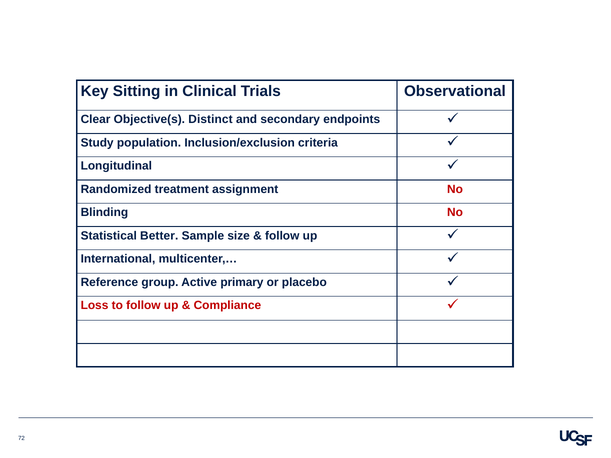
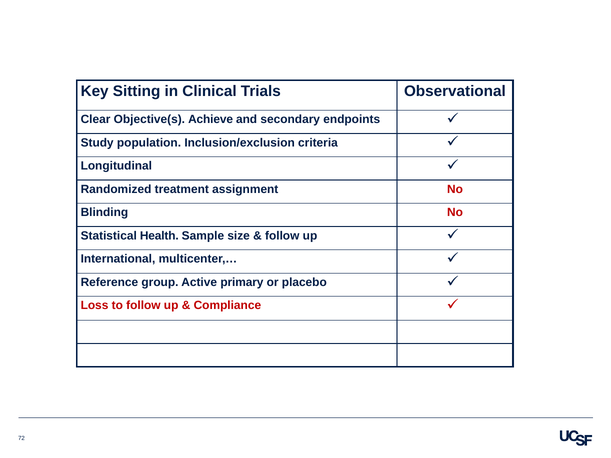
Distinct: Distinct -> Achieve
Better: Better -> Health
